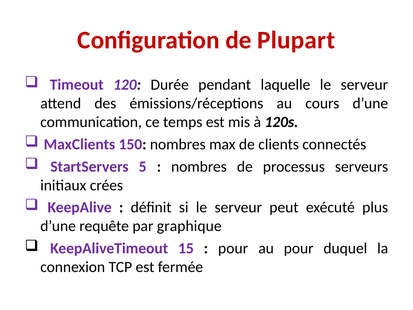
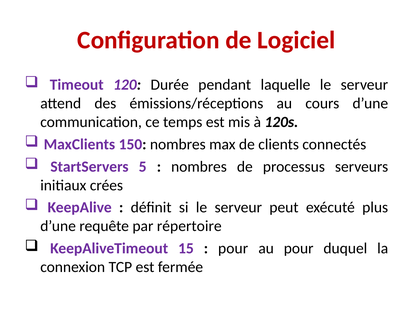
Plupart: Plupart -> Logiciel
graphique: graphique -> répertoire
